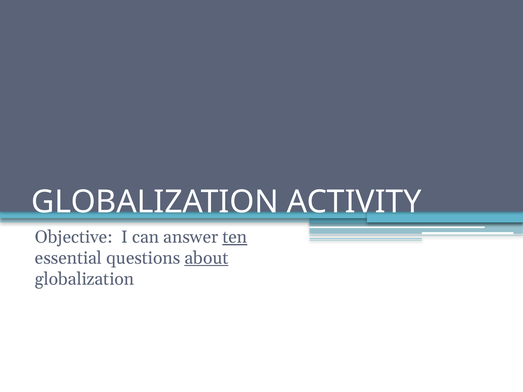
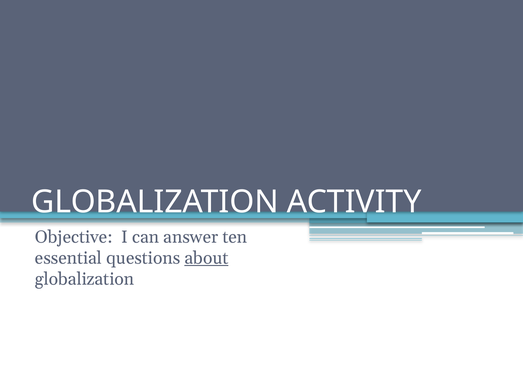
ten underline: present -> none
